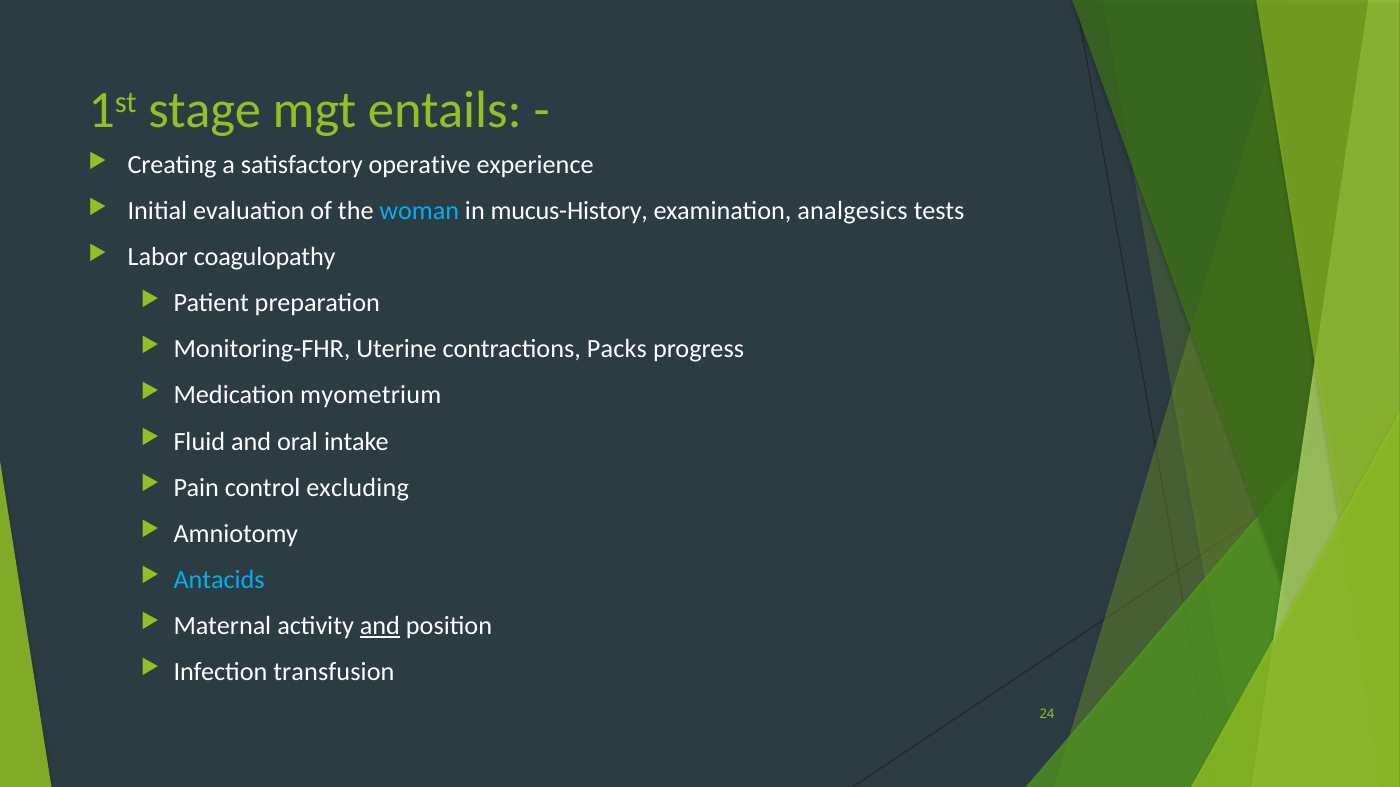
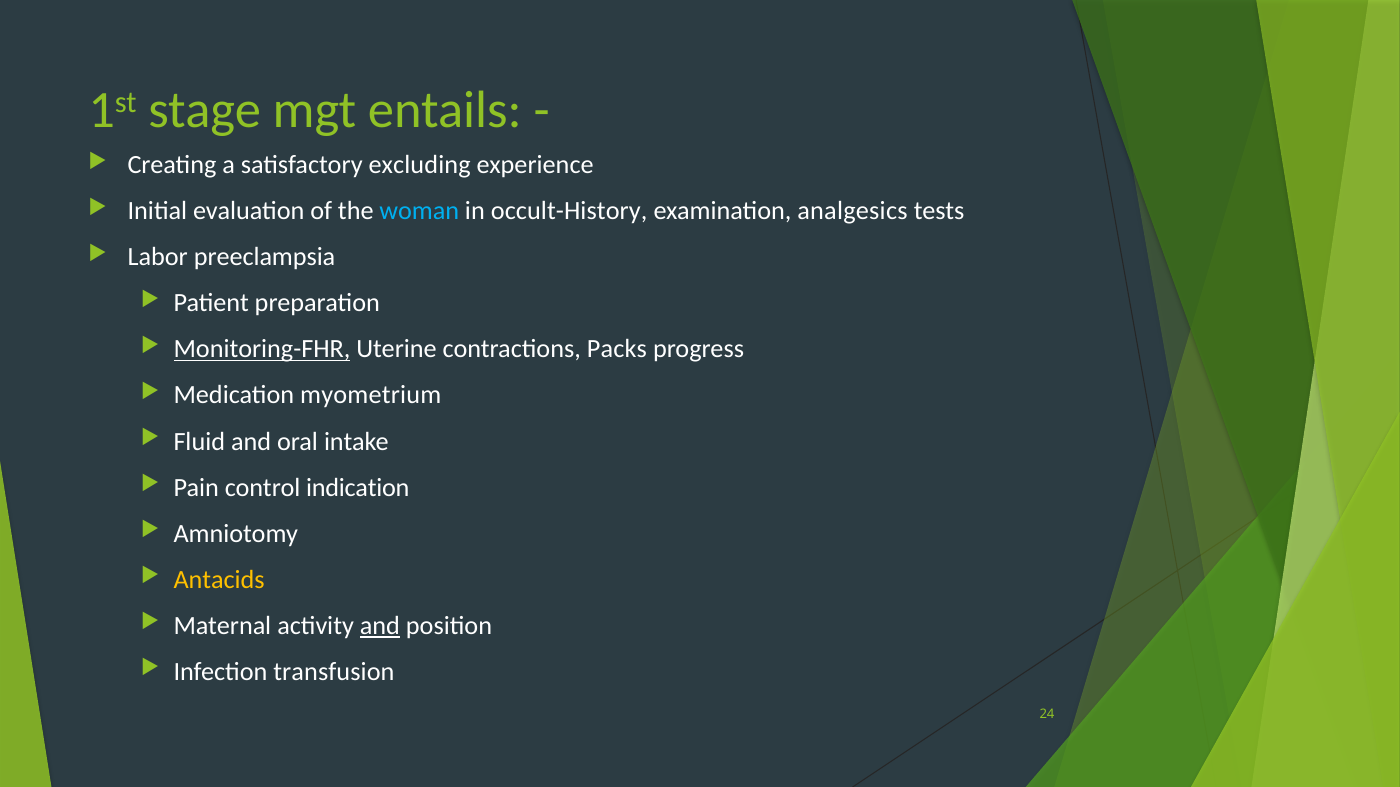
operative: operative -> excluding
mucus-History: mucus-History -> occult-History
coagulopathy: coagulopathy -> preeclampsia
Monitoring-FHR underline: none -> present
excluding: excluding -> indication
Antacids colour: light blue -> yellow
